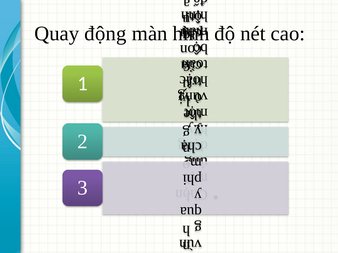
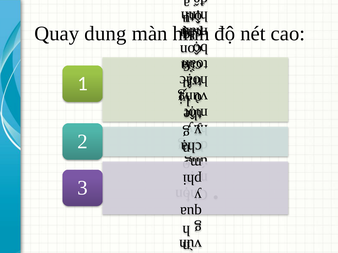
động: động -> dung
